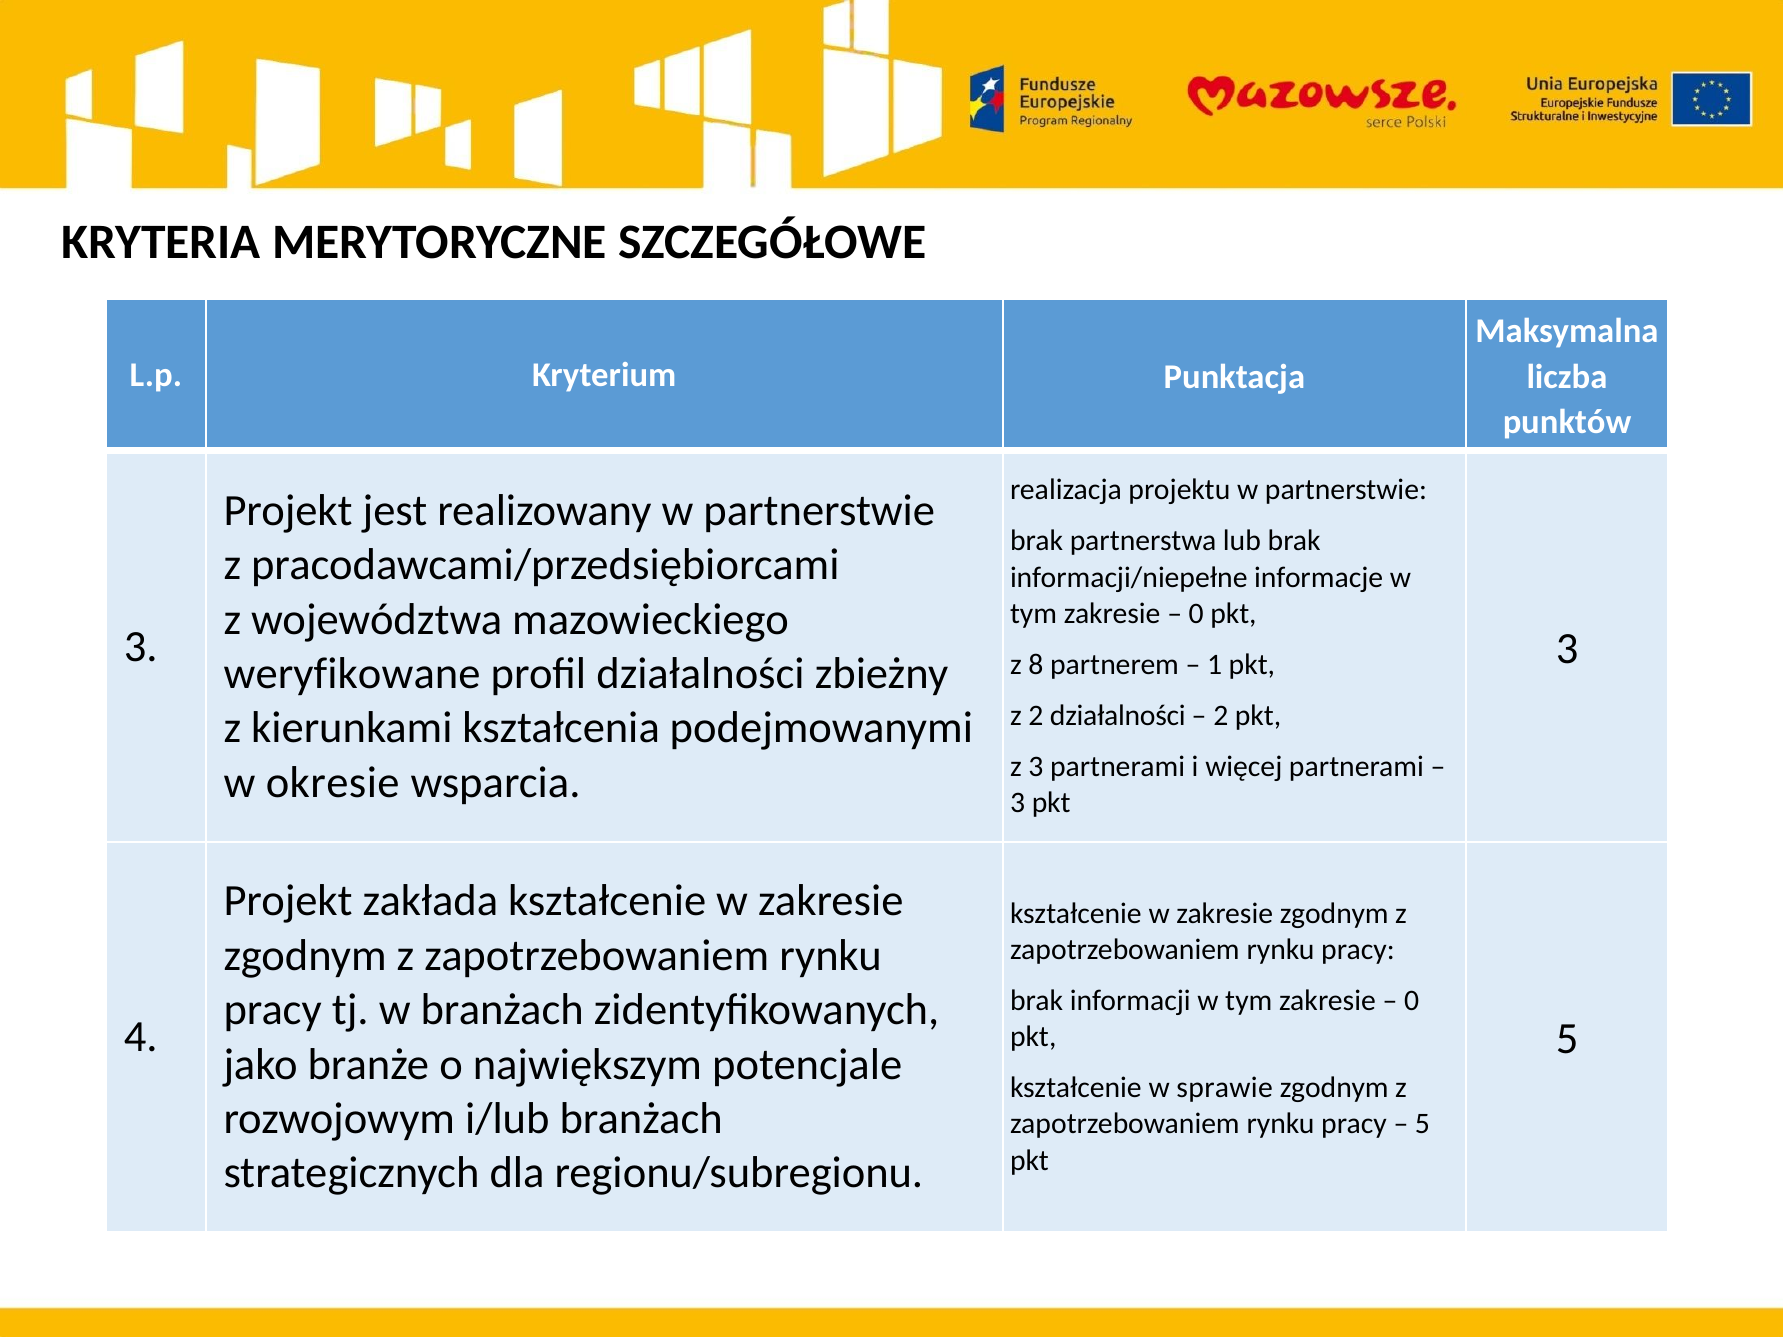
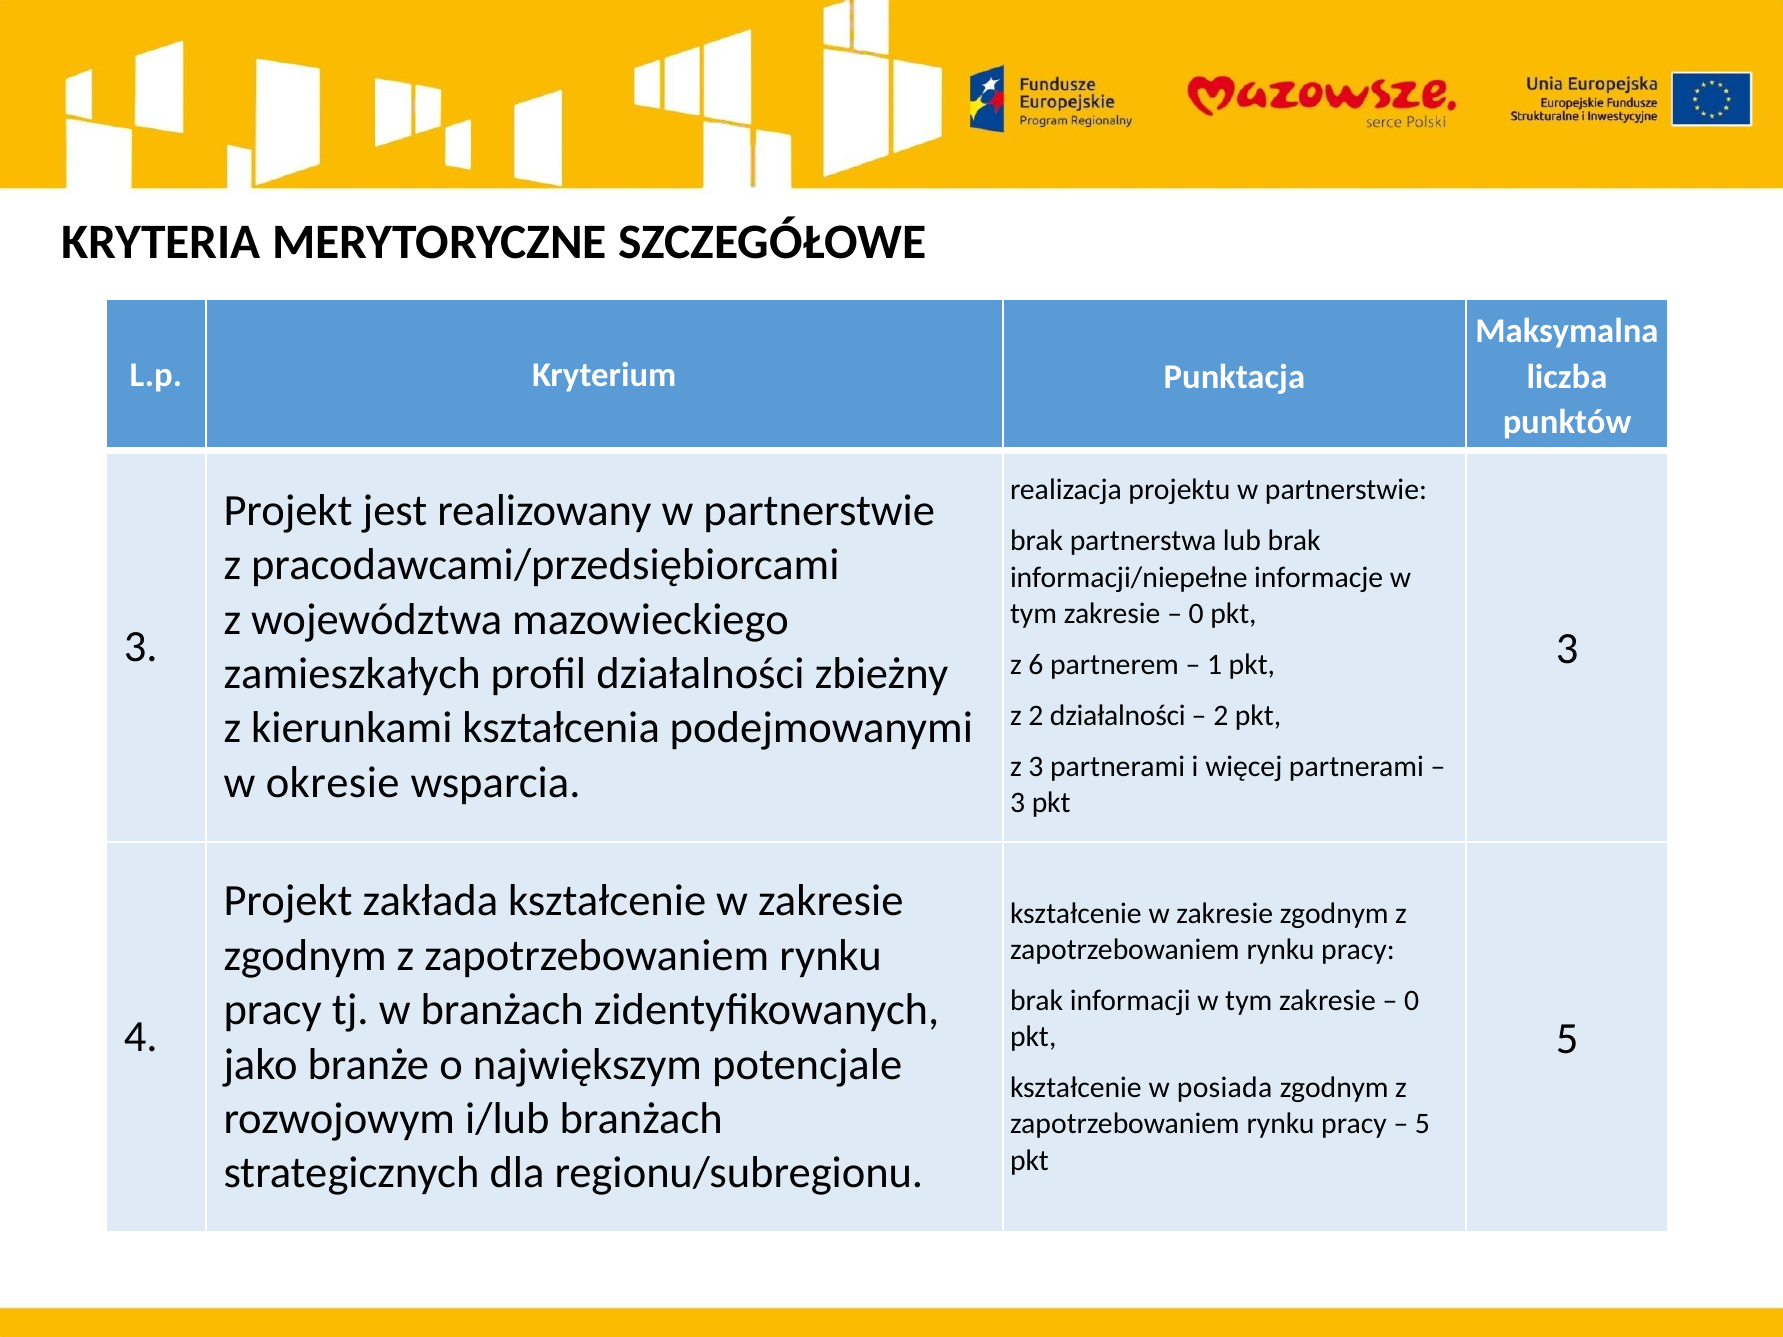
8: 8 -> 6
weryfikowane: weryfikowane -> zamieszkałych
sprawie: sprawie -> posiada
